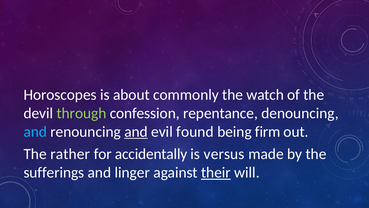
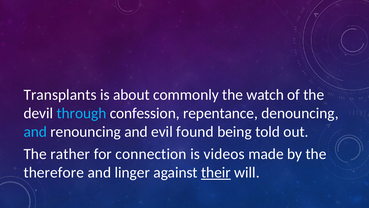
Horoscopes: Horoscopes -> Transplants
through colour: light green -> light blue
and at (136, 131) underline: present -> none
firm: firm -> told
accidentally: accidentally -> connection
versus: versus -> videos
sufferings: sufferings -> therefore
